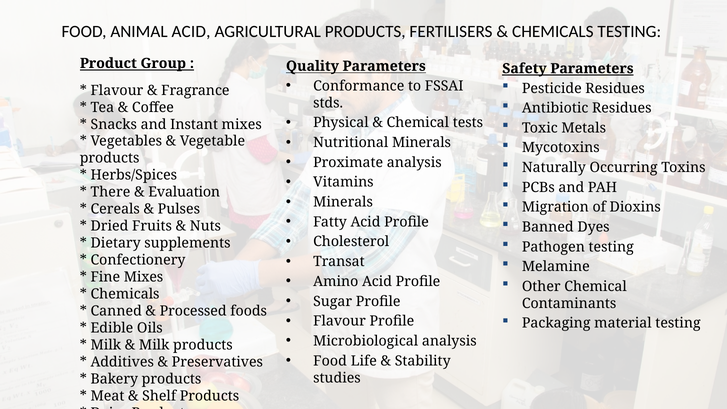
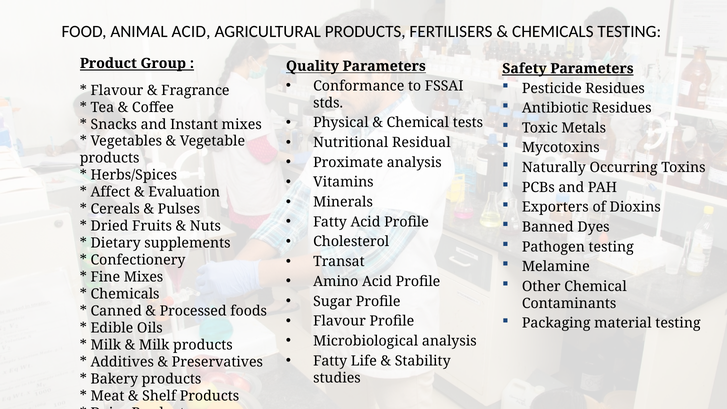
Nutritional Minerals: Minerals -> Residual
There: There -> Affect
Migration: Migration -> Exporters
Food at (330, 361): Food -> Fatty
